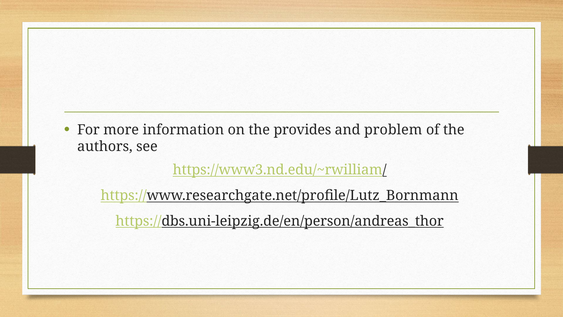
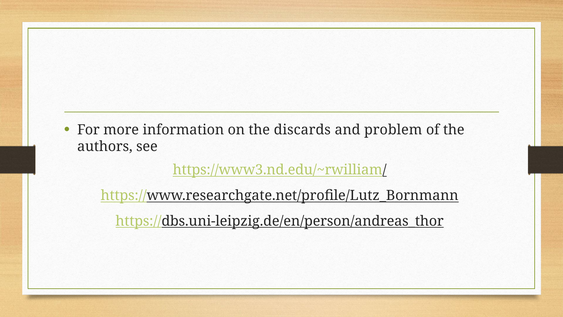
provides: provides -> discards
